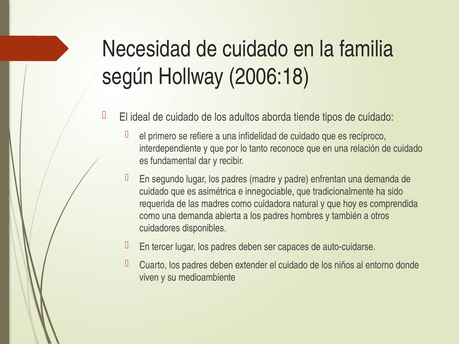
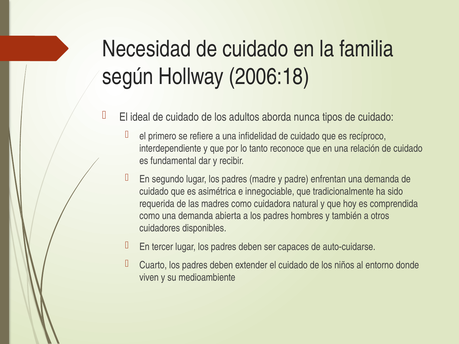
tiende: tiende -> nunca
